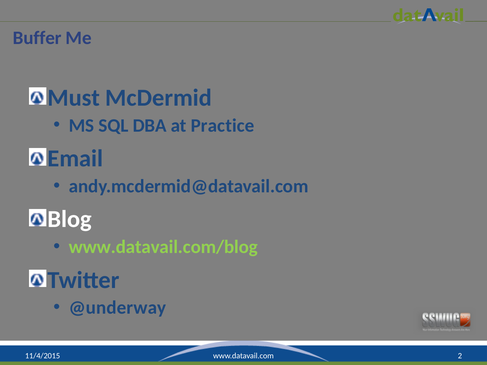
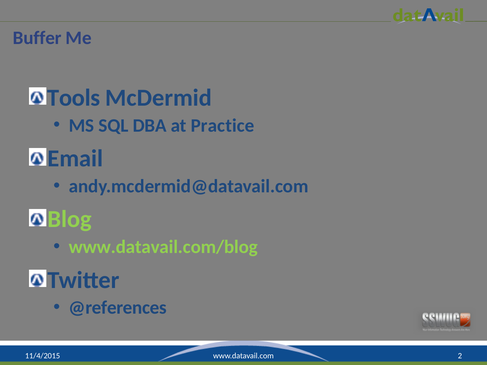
Must: Must -> Tools
Blog colour: white -> light green
@underway: @underway -> @references
